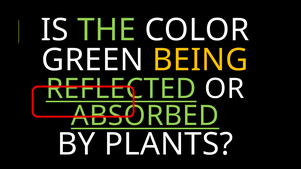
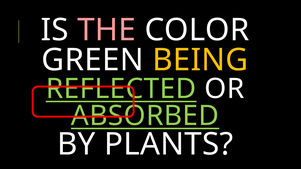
THE colour: light green -> pink
